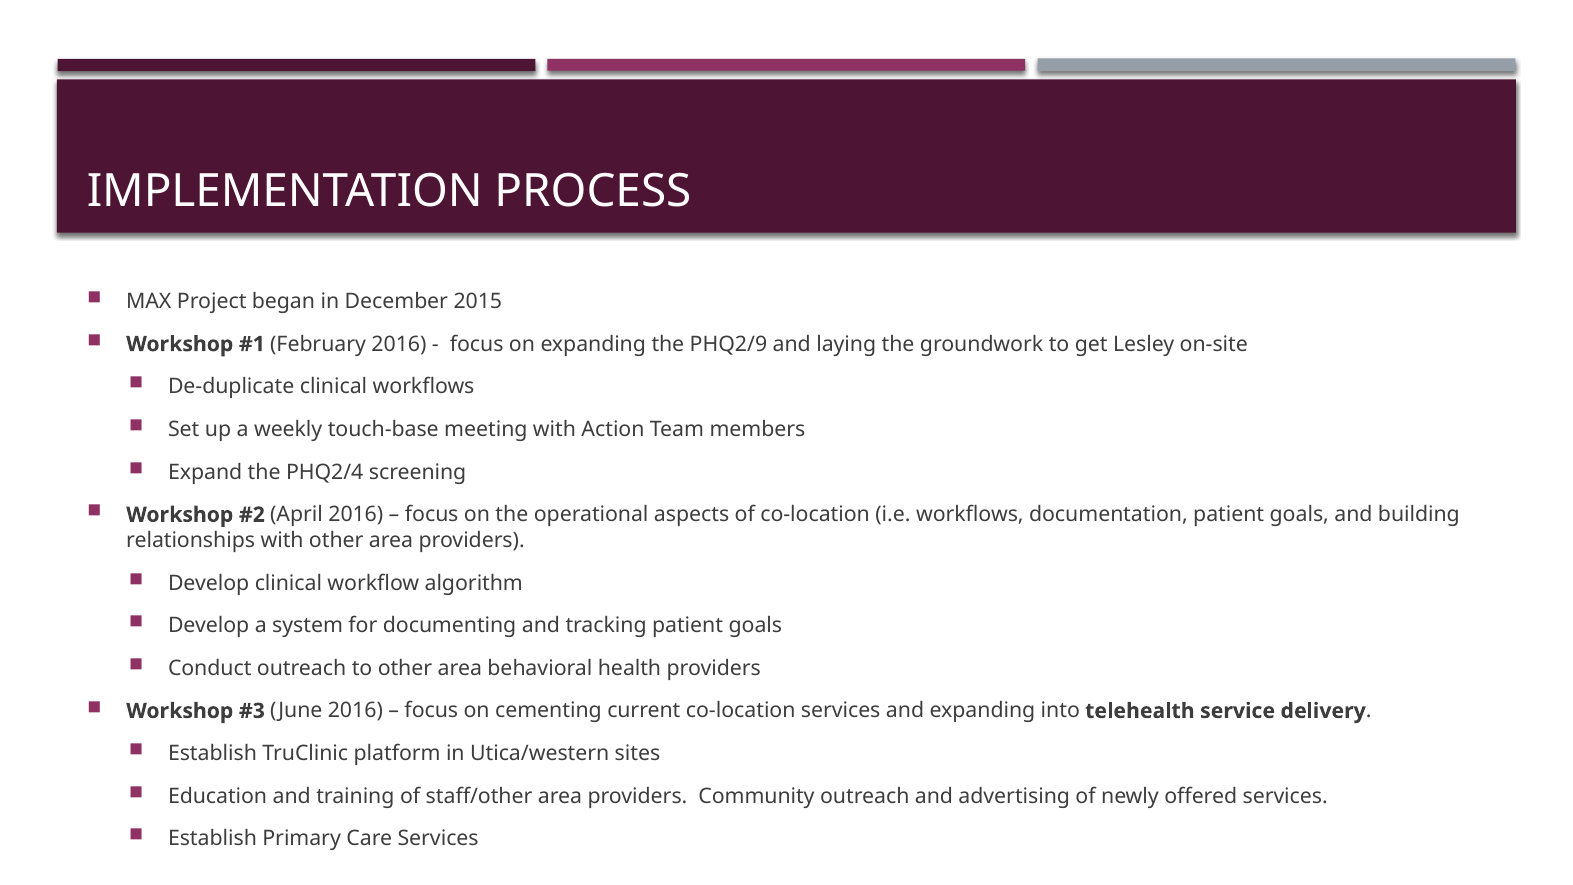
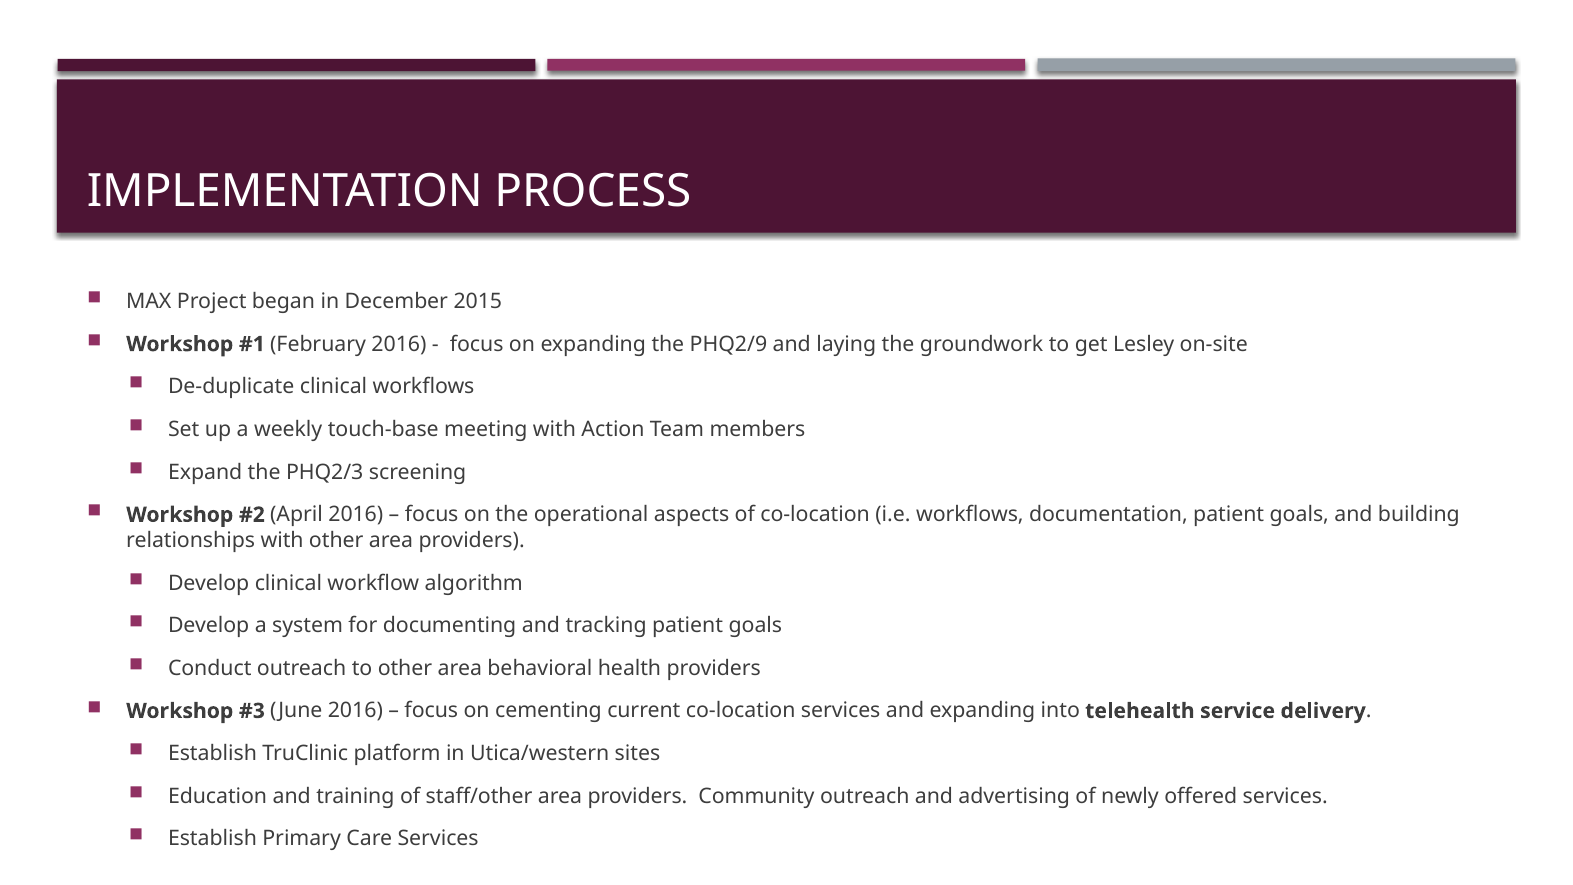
PHQ2/4: PHQ2/4 -> PHQ2/3
